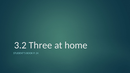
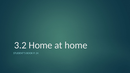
3.2 Three: Three -> Home
